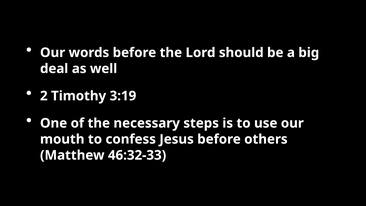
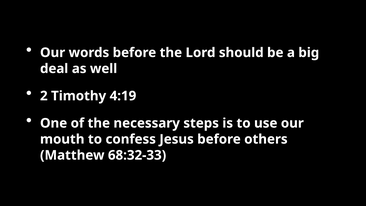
3:19: 3:19 -> 4:19
46:32-33: 46:32-33 -> 68:32-33
